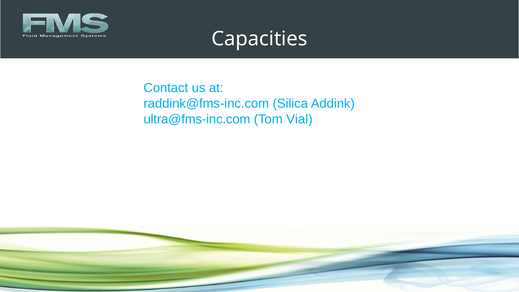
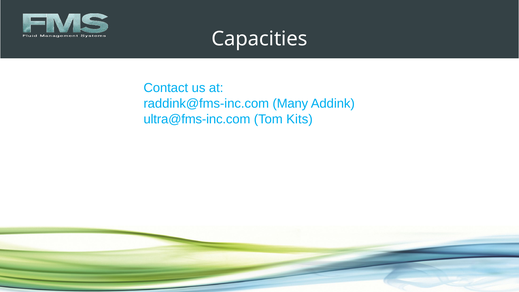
Silica: Silica -> Many
Vial: Vial -> Kits
